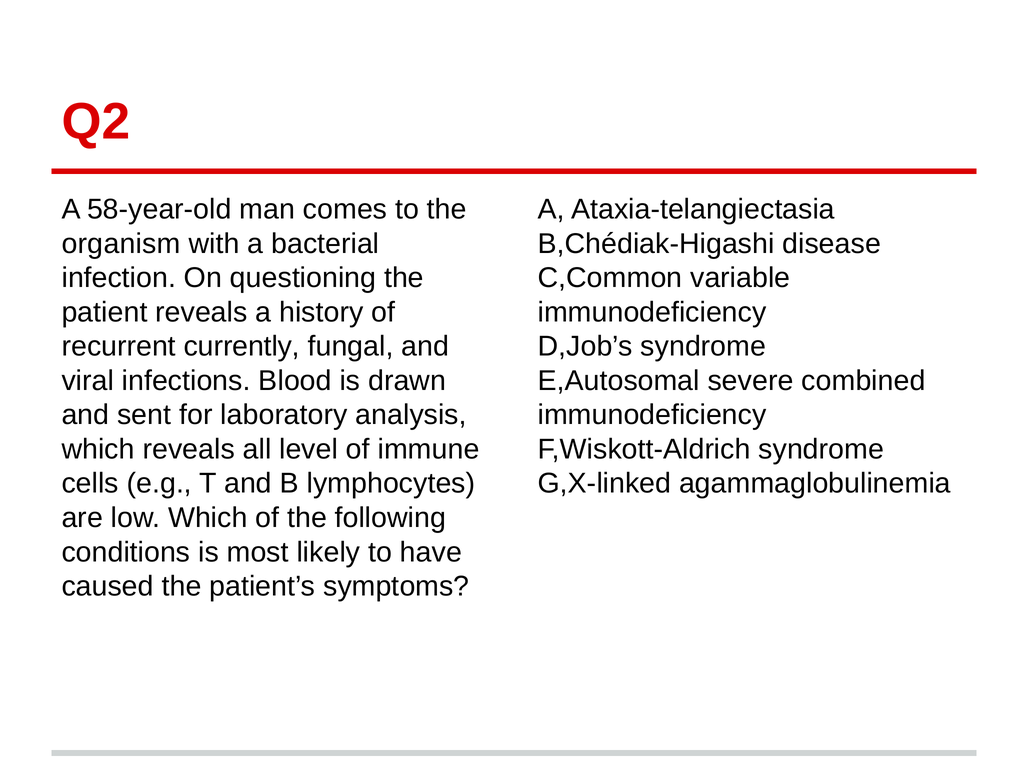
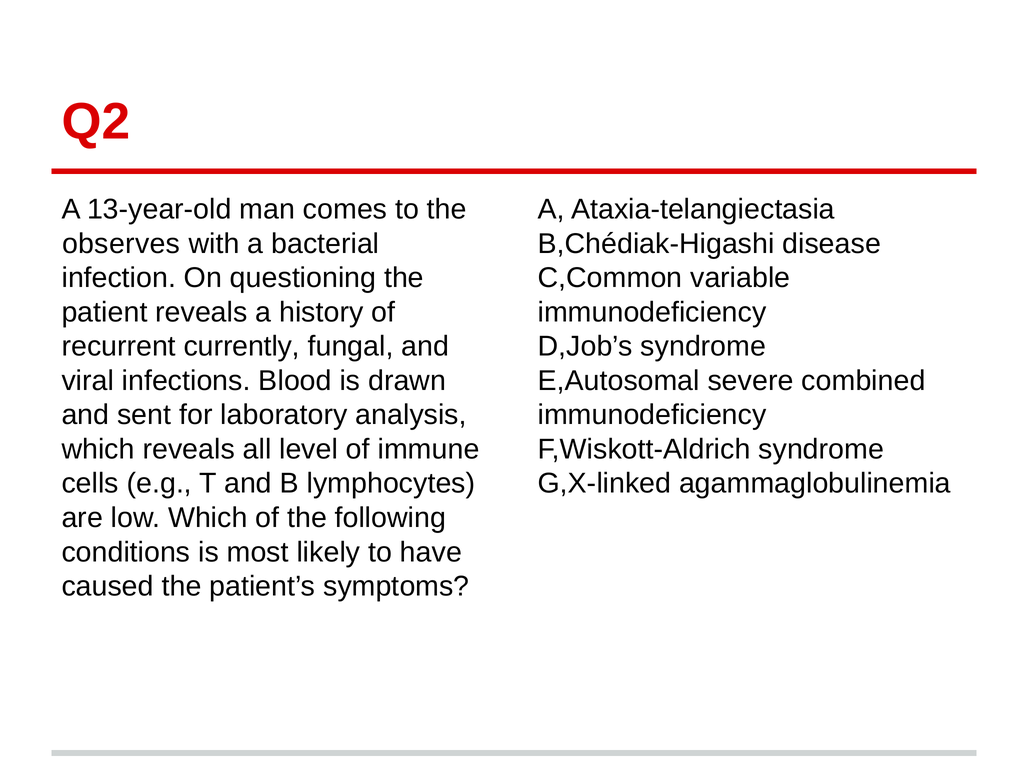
58-year-old: 58-year-old -> 13-year-old
organism: organism -> observes
